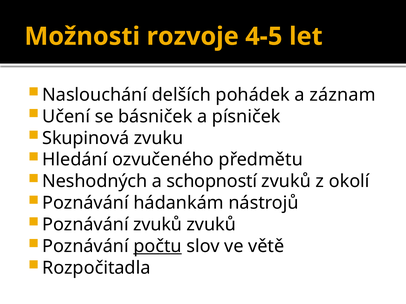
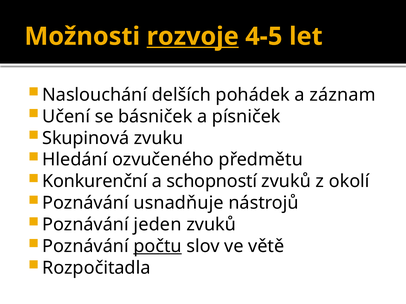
rozvoje underline: none -> present
Neshodných: Neshodných -> Konkurenční
hádankám: hádankám -> usnadňuje
Poznávání zvuků: zvuků -> jeden
